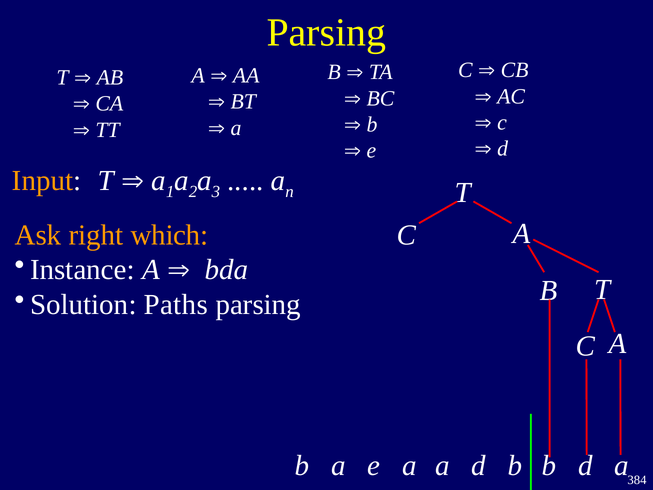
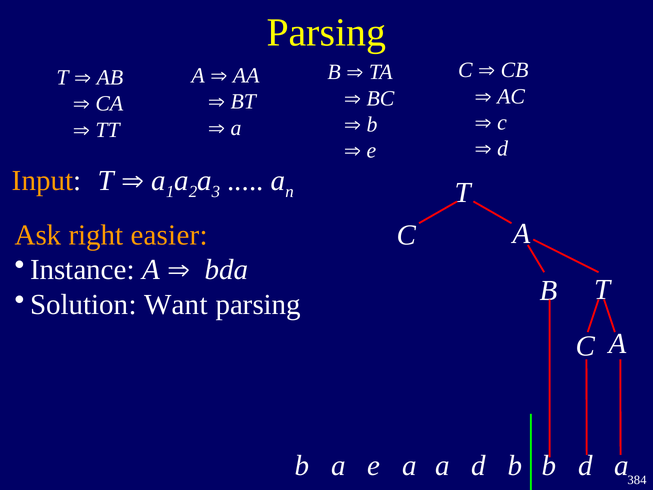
which: which -> easier
Paths: Paths -> Want
